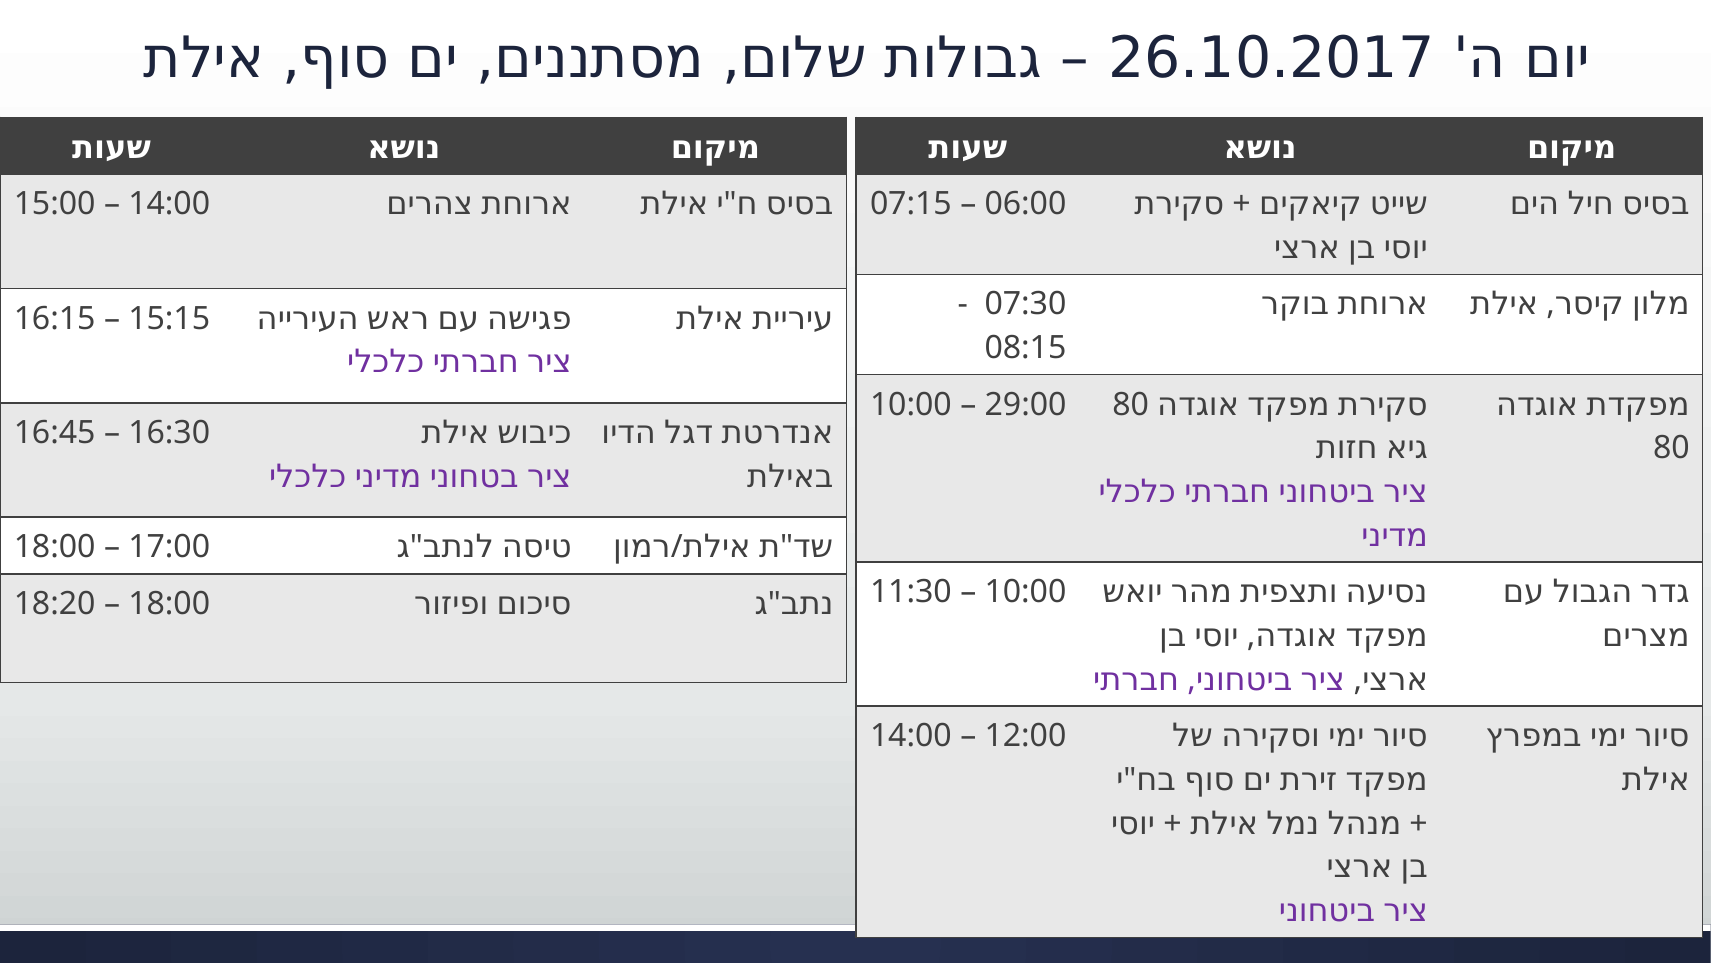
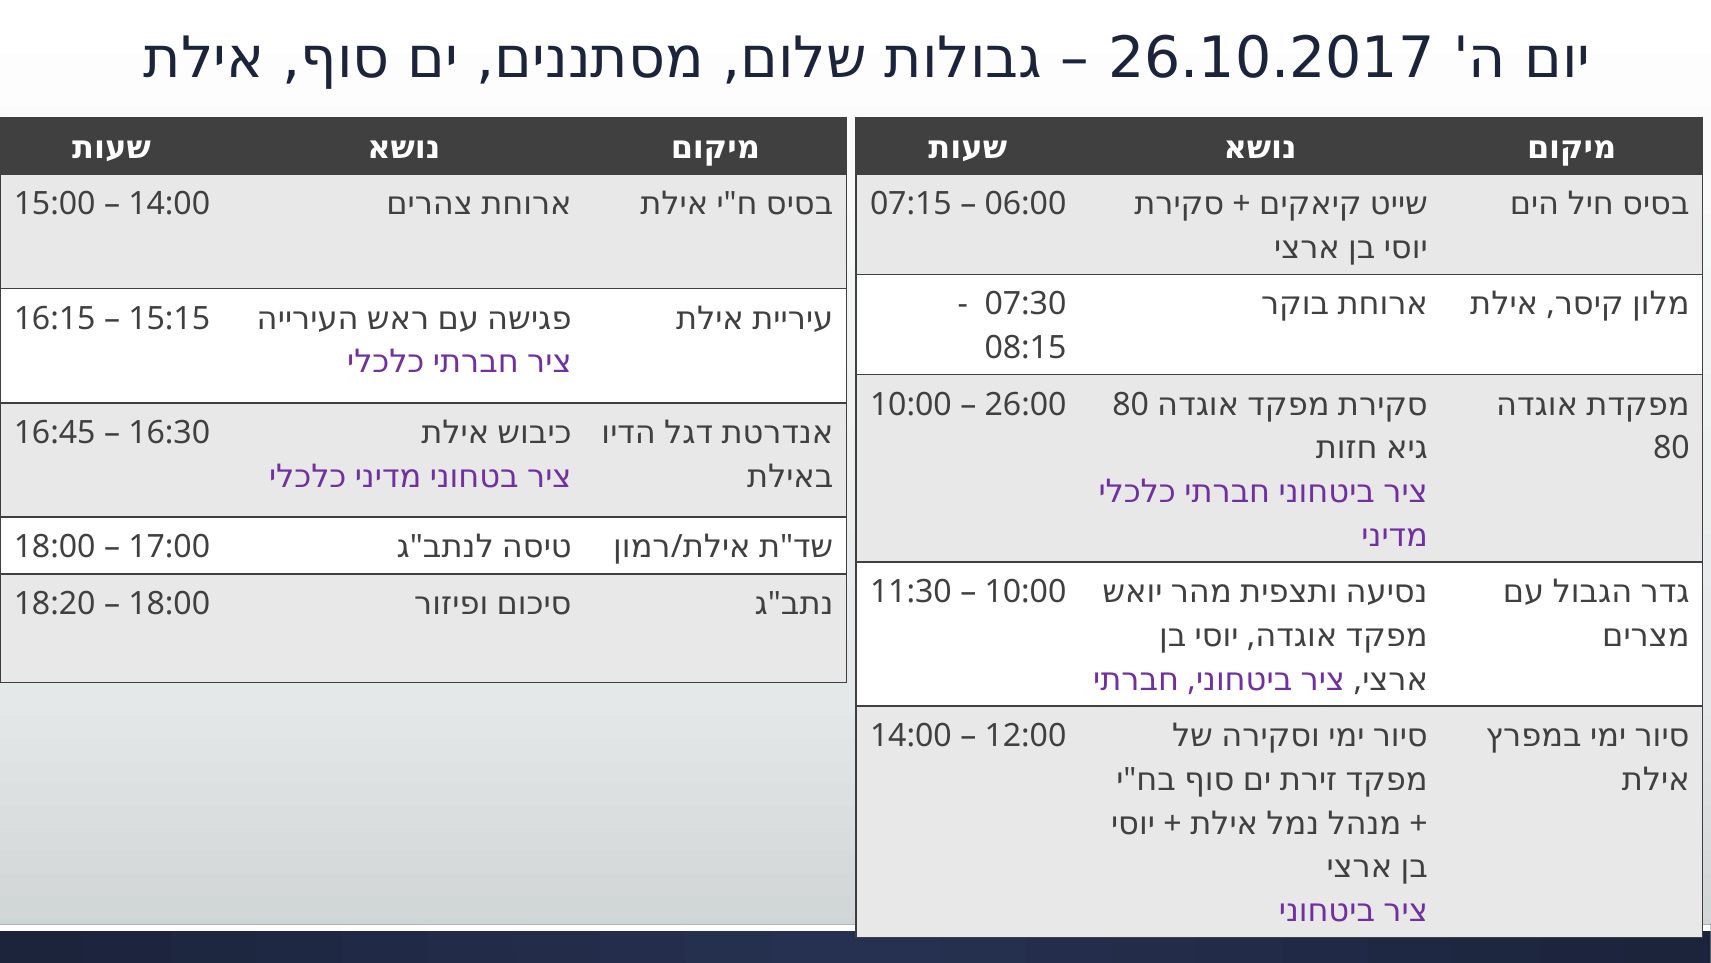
29:00: 29:00 -> 26:00
